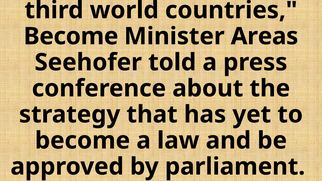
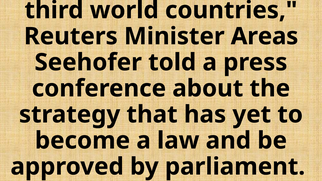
Become at (71, 36): Become -> Reuters
